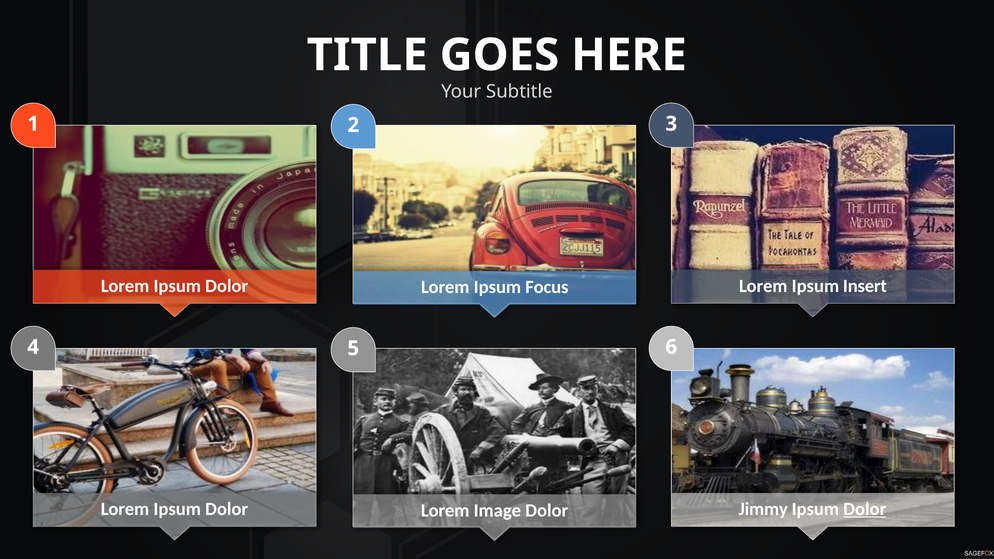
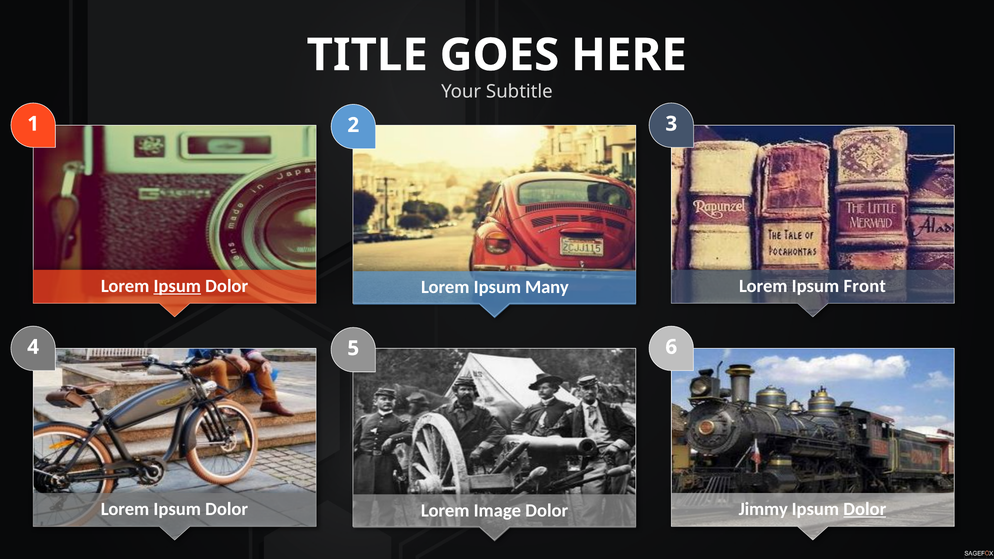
Ipsum at (177, 286) underline: none -> present
Insert: Insert -> Front
Focus: Focus -> Many
